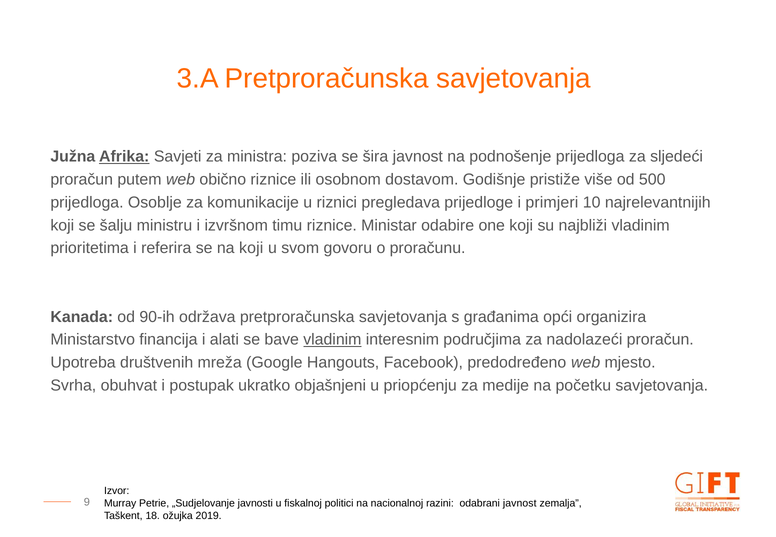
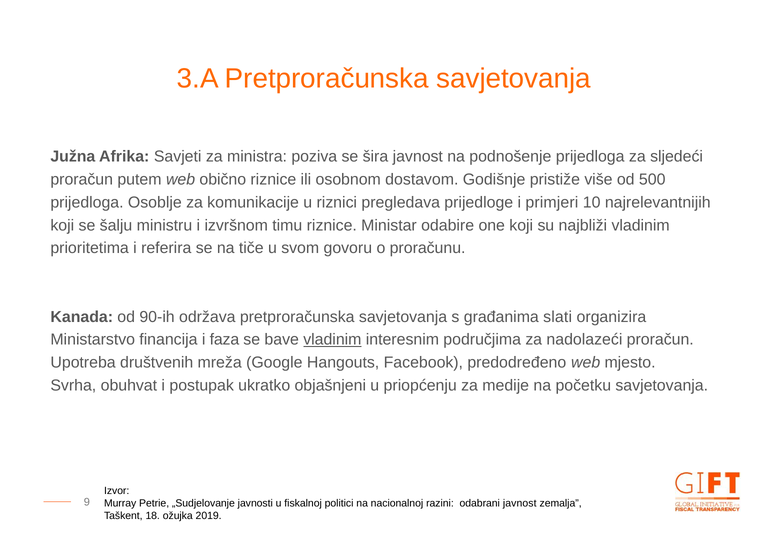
Afrika underline: present -> none
na koji: koji -> tiče
opći: opći -> slati
alati: alati -> faza
